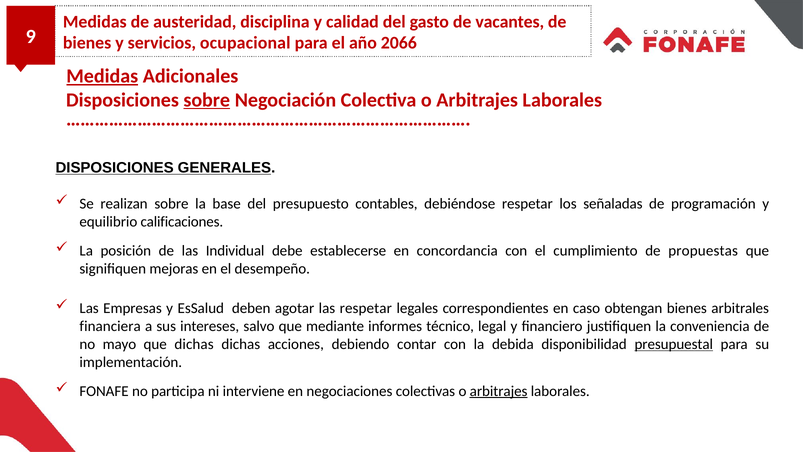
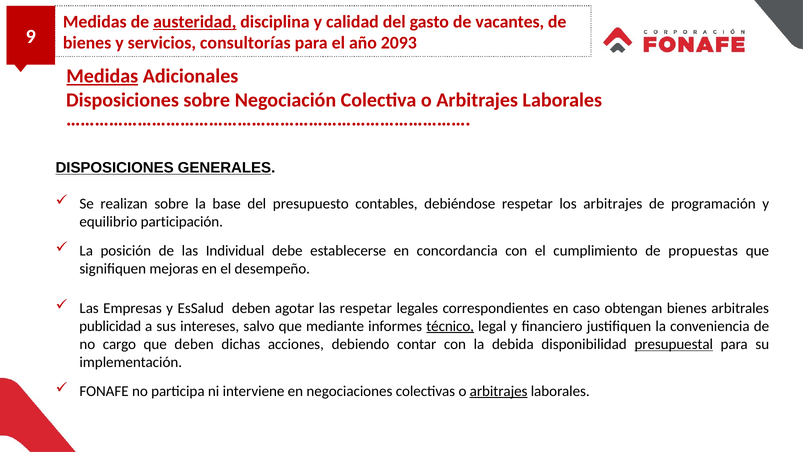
austeridad underline: none -> present
ocupacional: ocupacional -> consultorías
2066: 2066 -> 2093
sobre at (207, 100) underline: present -> none
los señaladas: señaladas -> arbitrajes
calificaciones: calificaciones -> participación
financiera: financiera -> publicidad
técnico underline: none -> present
mayo: mayo -> cargo
que dichas: dichas -> deben
